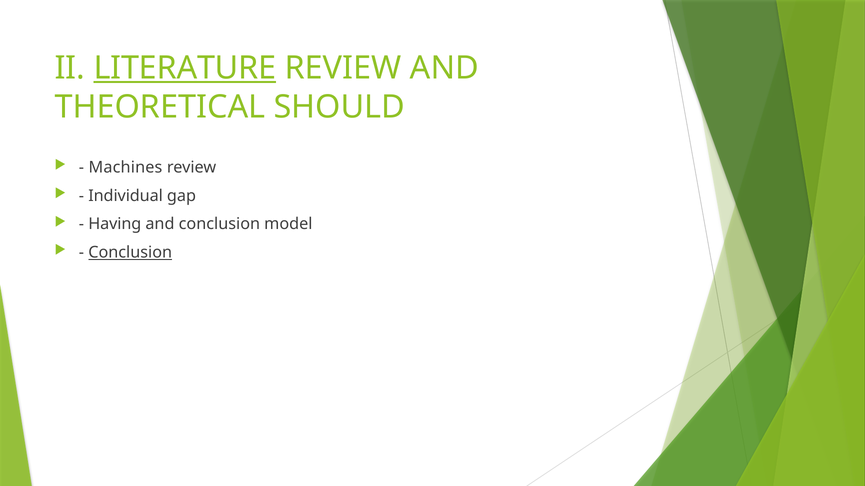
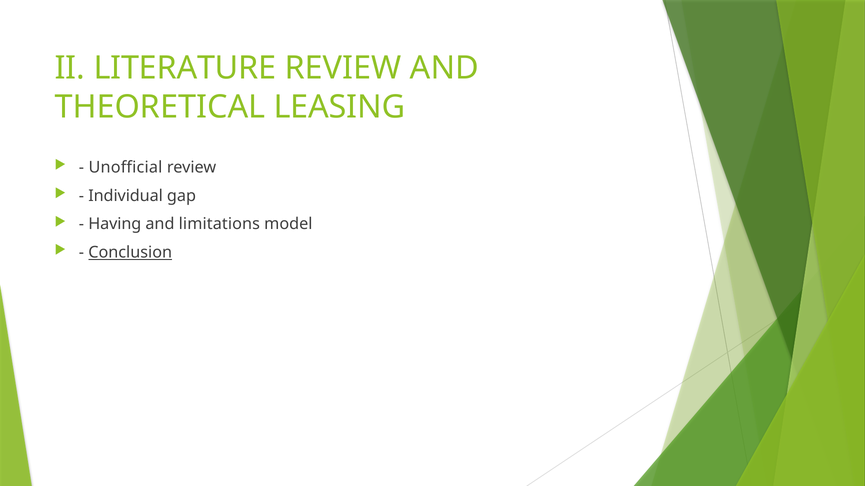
LITERATURE underline: present -> none
SHOULD: SHOULD -> LEASING
Machines: Machines -> Unofficial
and conclusion: conclusion -> limitations
